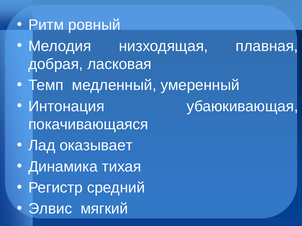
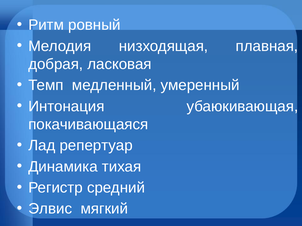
оказывает: оказывает -> репертуар
